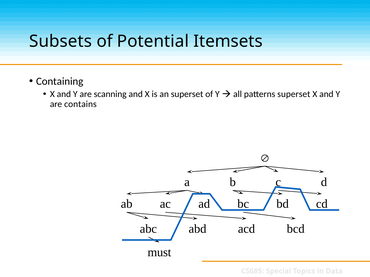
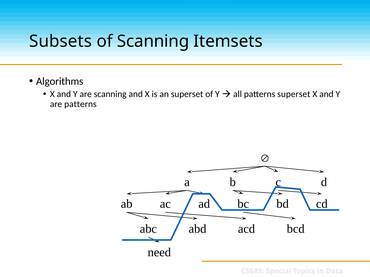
of Potential: Potential -> Scanning
Containing: Containing -> Algorithms
are contains: contains -> patterns
must: must -> need
